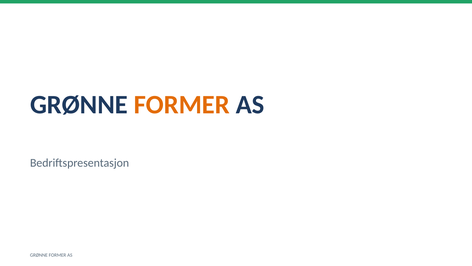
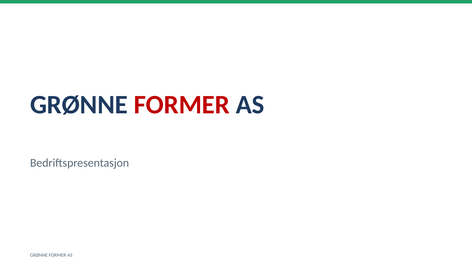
FORMER at (182, 105) colour: orange -> red
